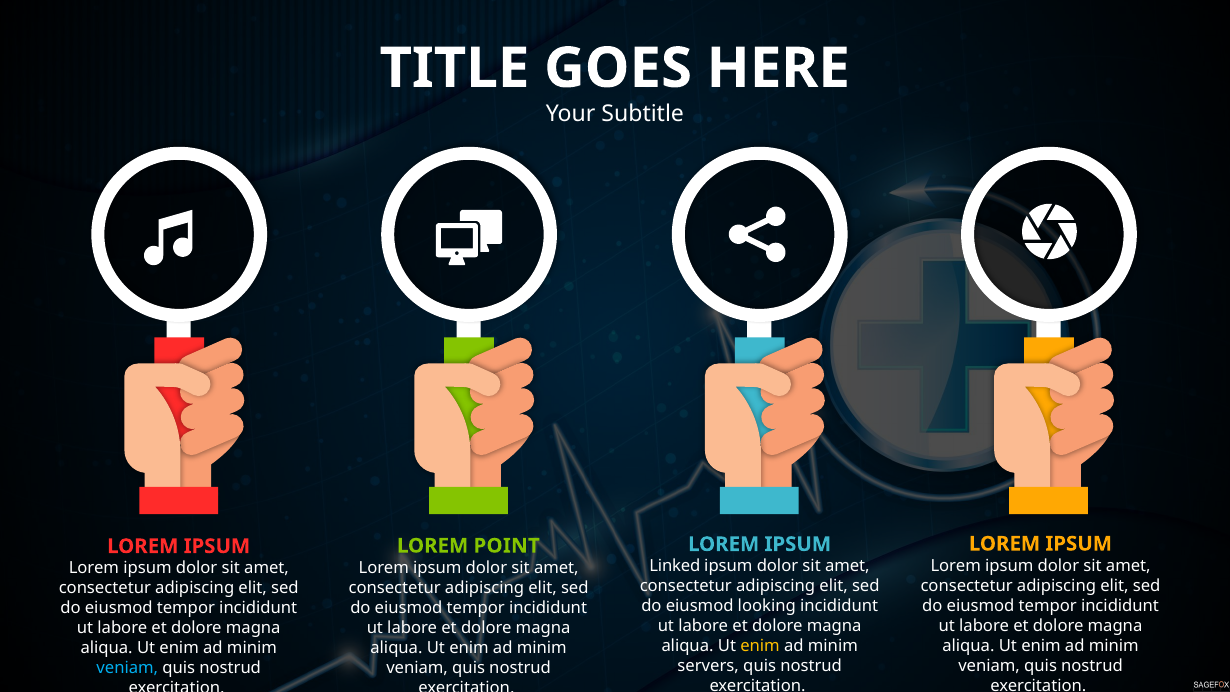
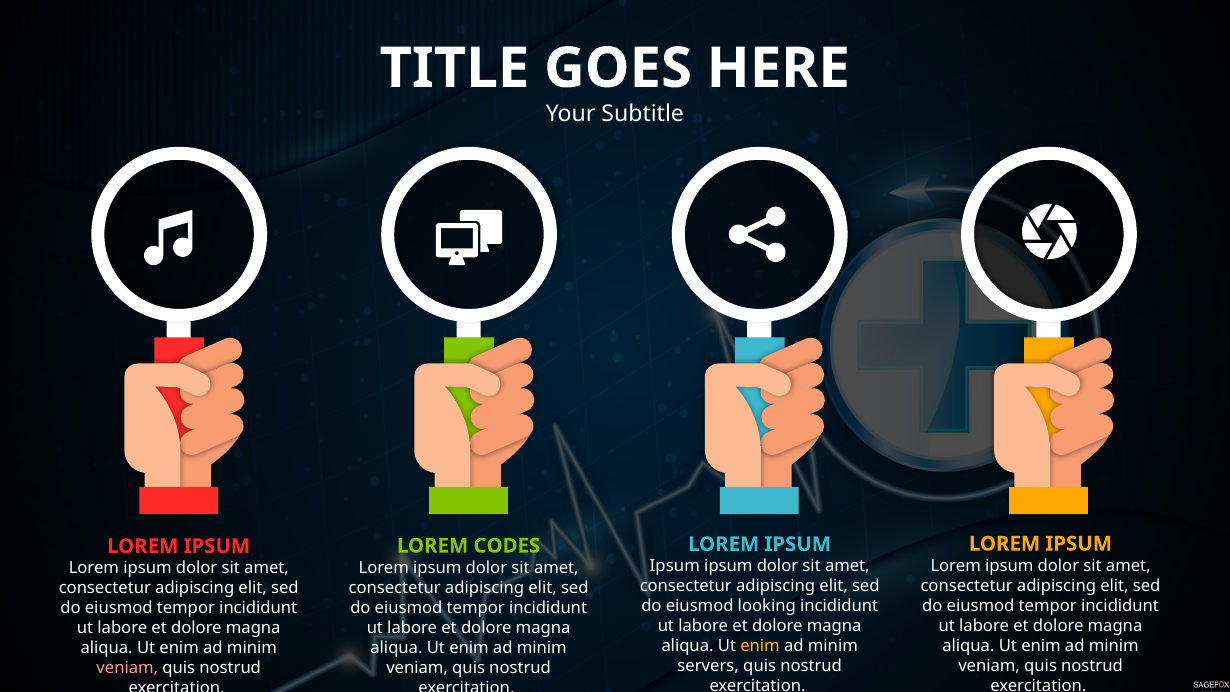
POINT: POINT -> CODES
Linked at (675, 566): Linked -> Ipsum
veniam at (127, 668) colour: light blue -> pink
